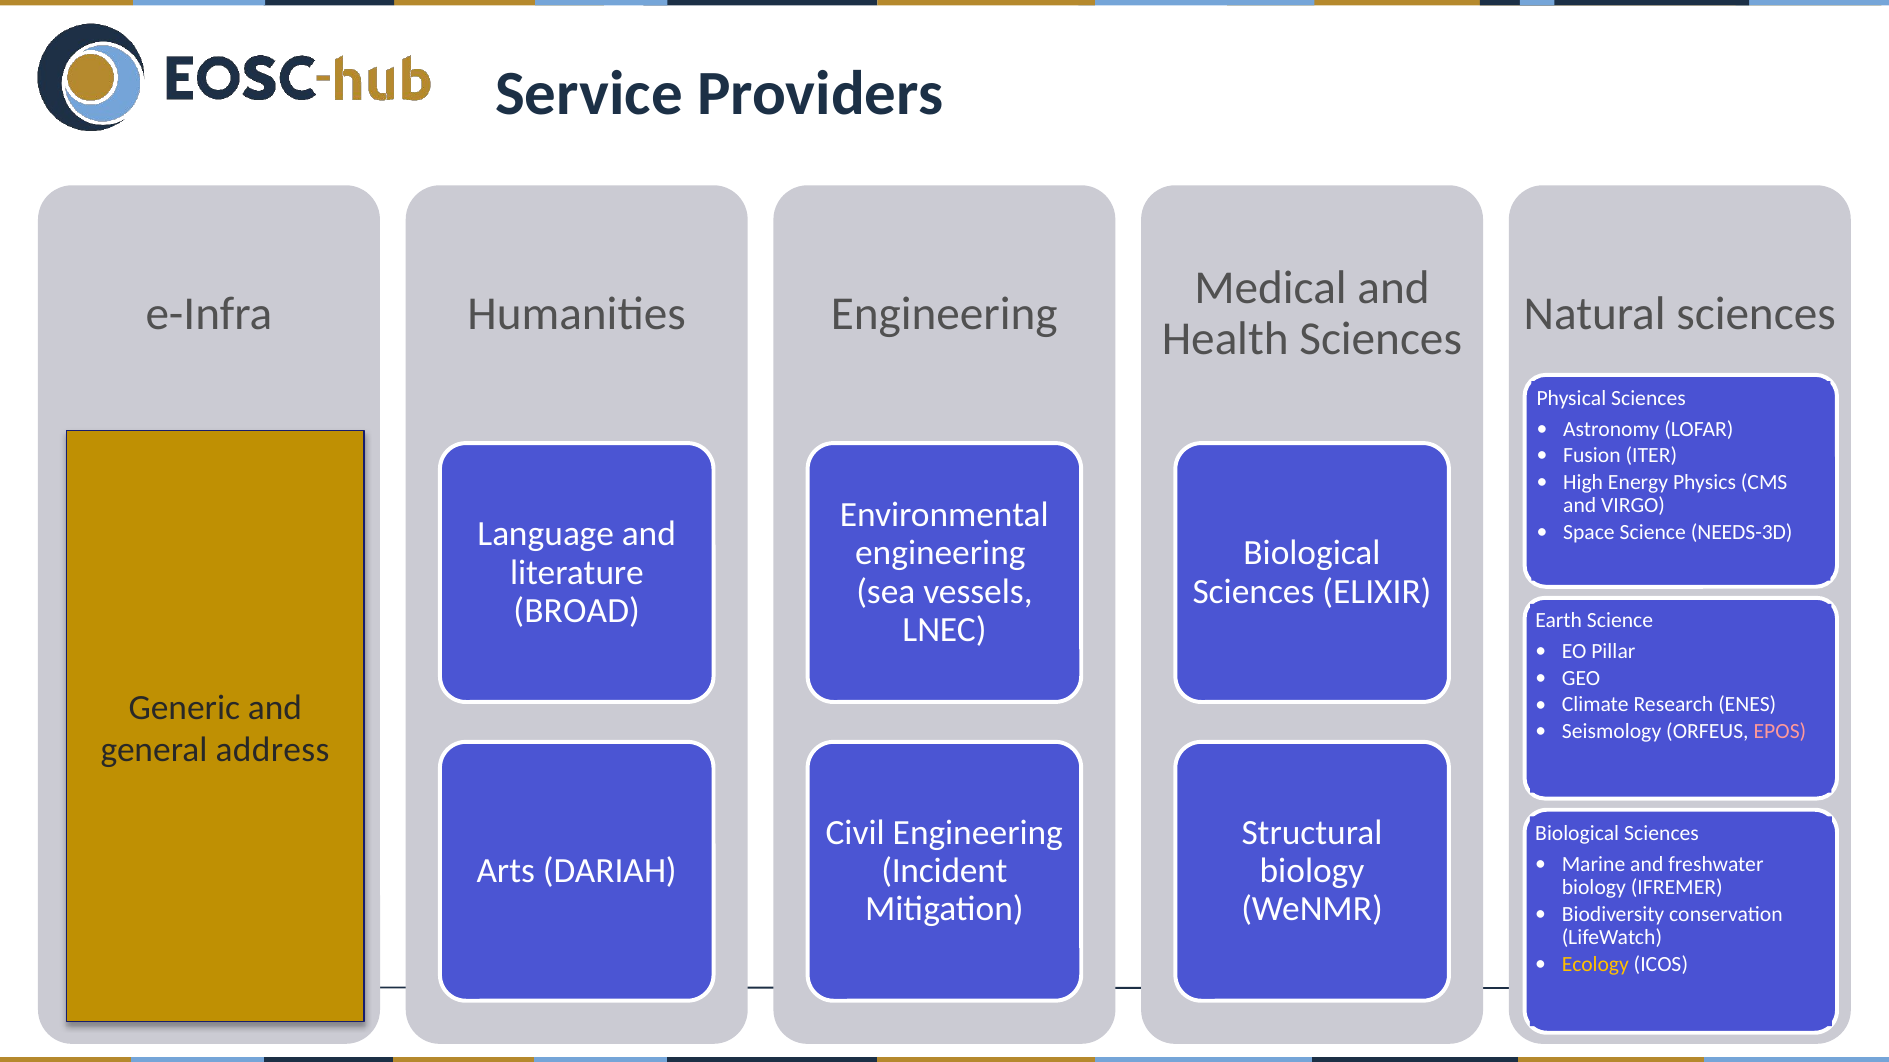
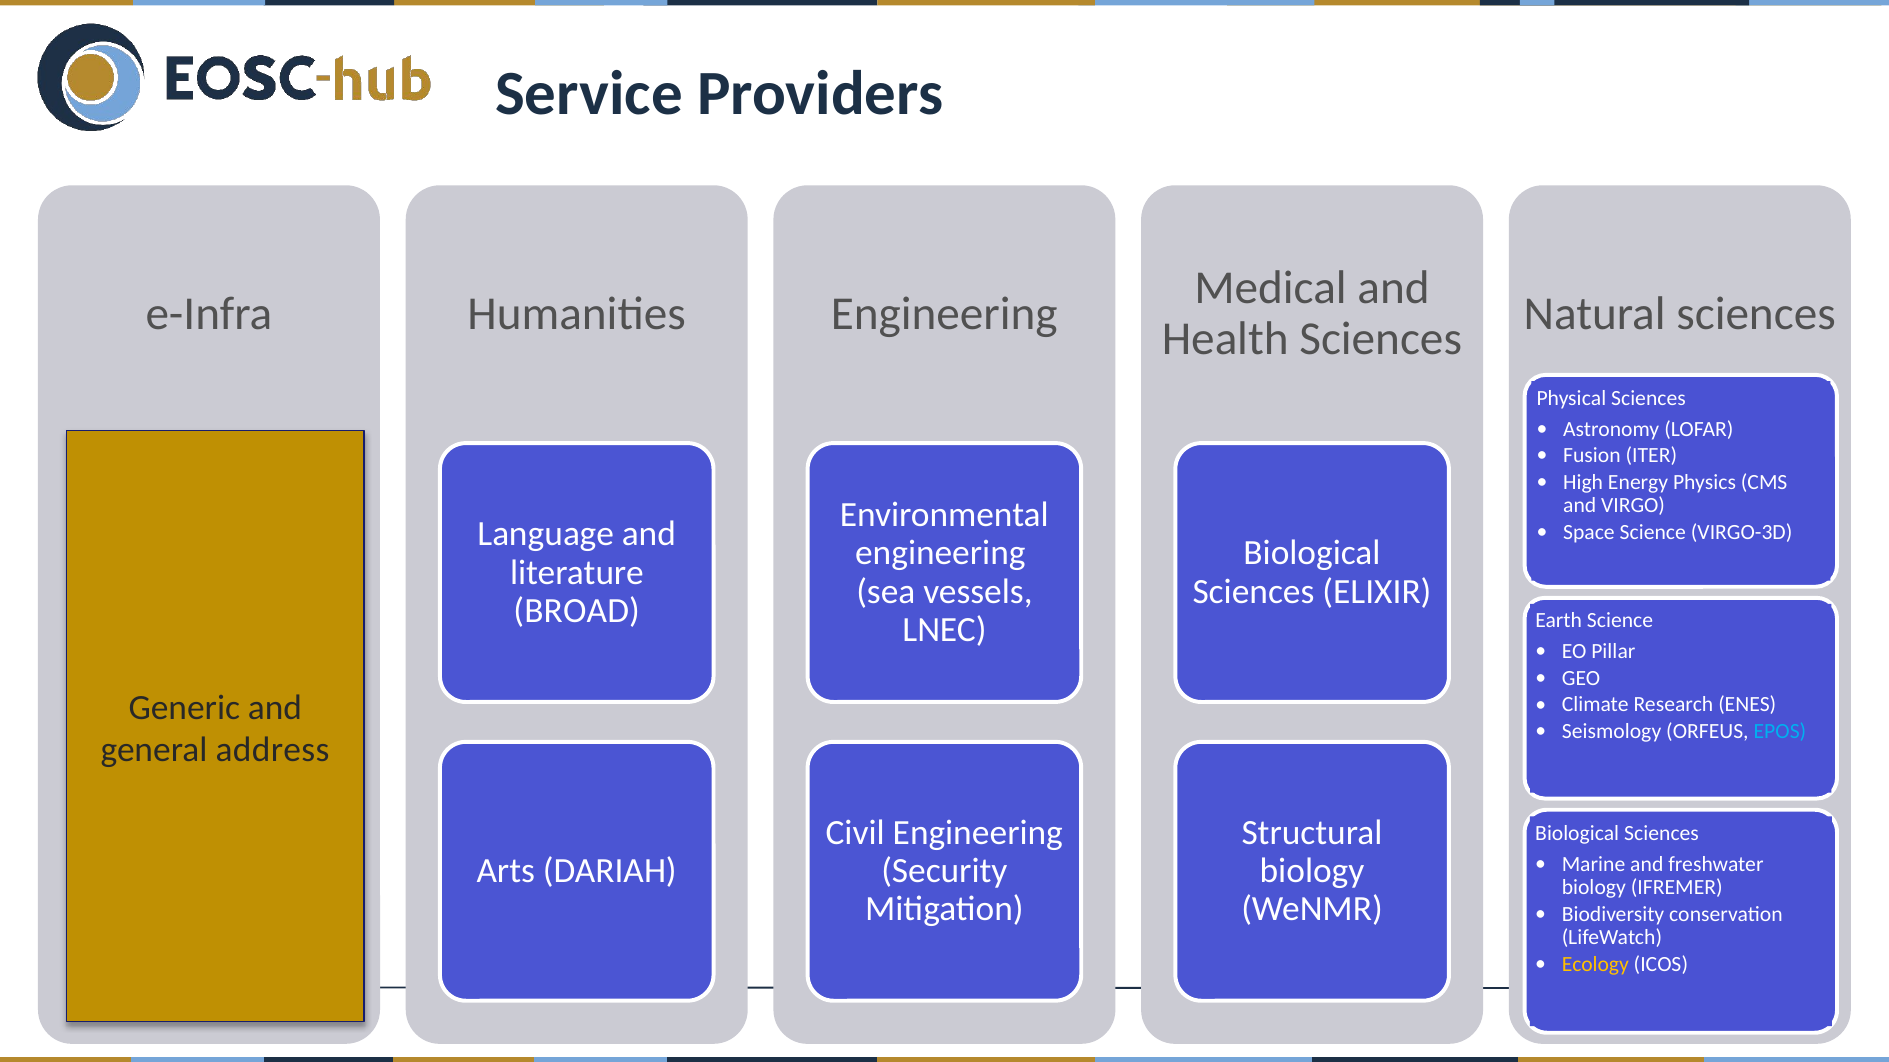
NEEDS-3D: NEEDS-3D -> VIRGO-3D
EPOS colour: pink -> light blue
Incident: Incident -> Security
